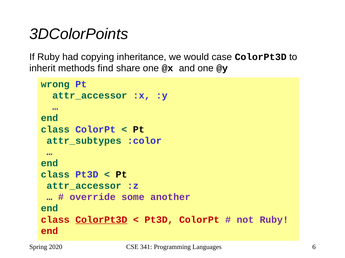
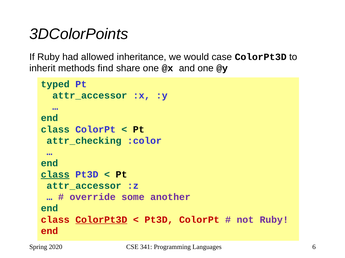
copying: copying -> allowed
wrong: wrong -> typed
attr_subtypes: attr_subtypes -> attr_checking
class at (55, 175) underline: none -> present
